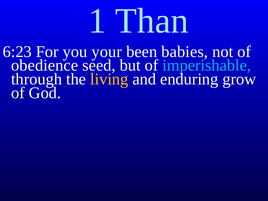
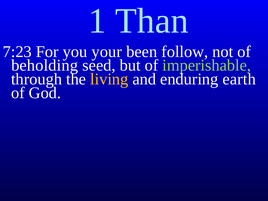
6:23: 6:23 -> 7:23
babies: babies -> follow
obedience: obedience -> beholding
imperishable colour: light blue -> light green
grow: grow -> earth
